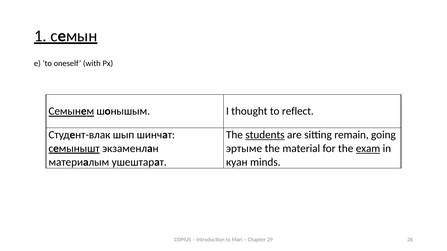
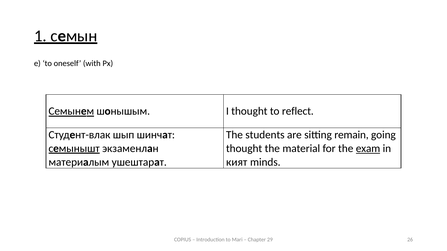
students underline: present -> none
эртыме at (244, 149): эртыме -> thought
куан: куан -> кият
